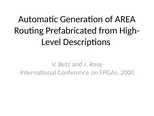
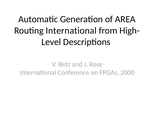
Routing Prefabricated: Prefabricated -> International
